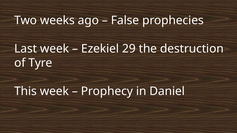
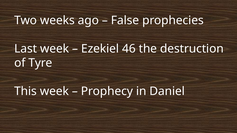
29: 29 -> 46
